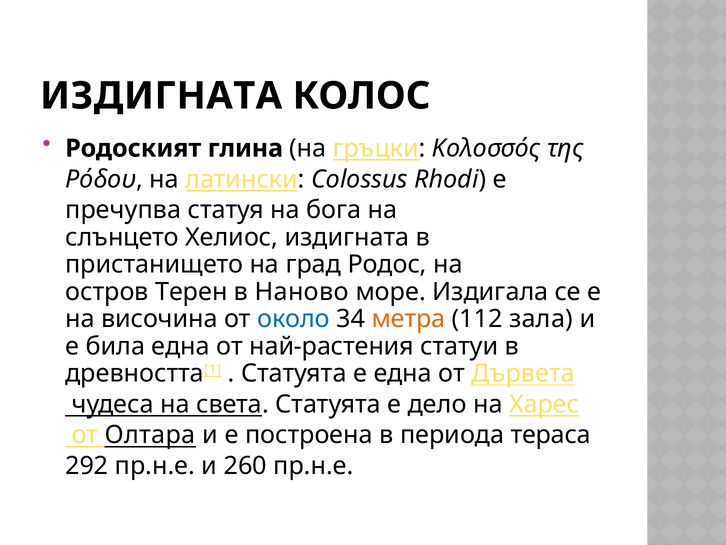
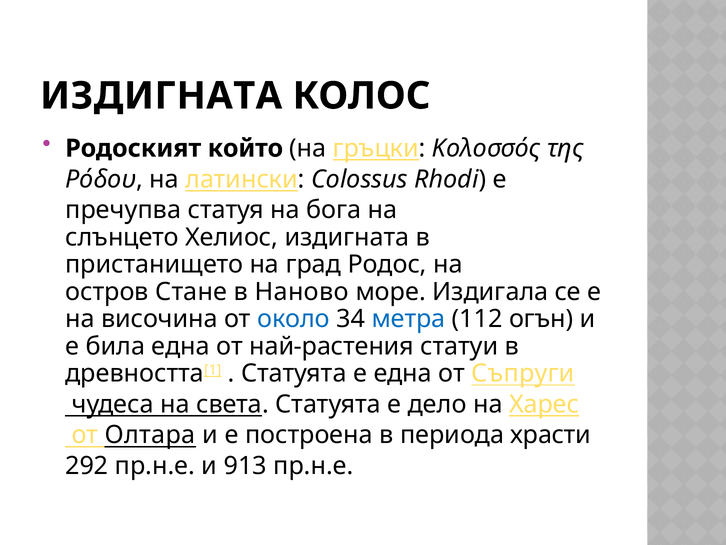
глина: глина -> който
Терен: Терен -> Стане
метра colour: orange -> blue
зала: зала -> огън
Дървета: Дървета -> Съпруги
тераса: тераса -> храсти
260: 260 -> 913
